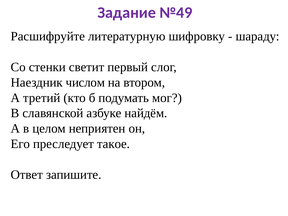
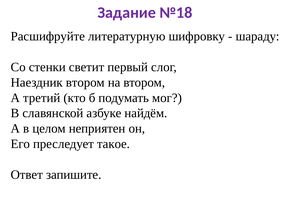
№49: №49 -> №18
Наездник числом: числом -> втором
